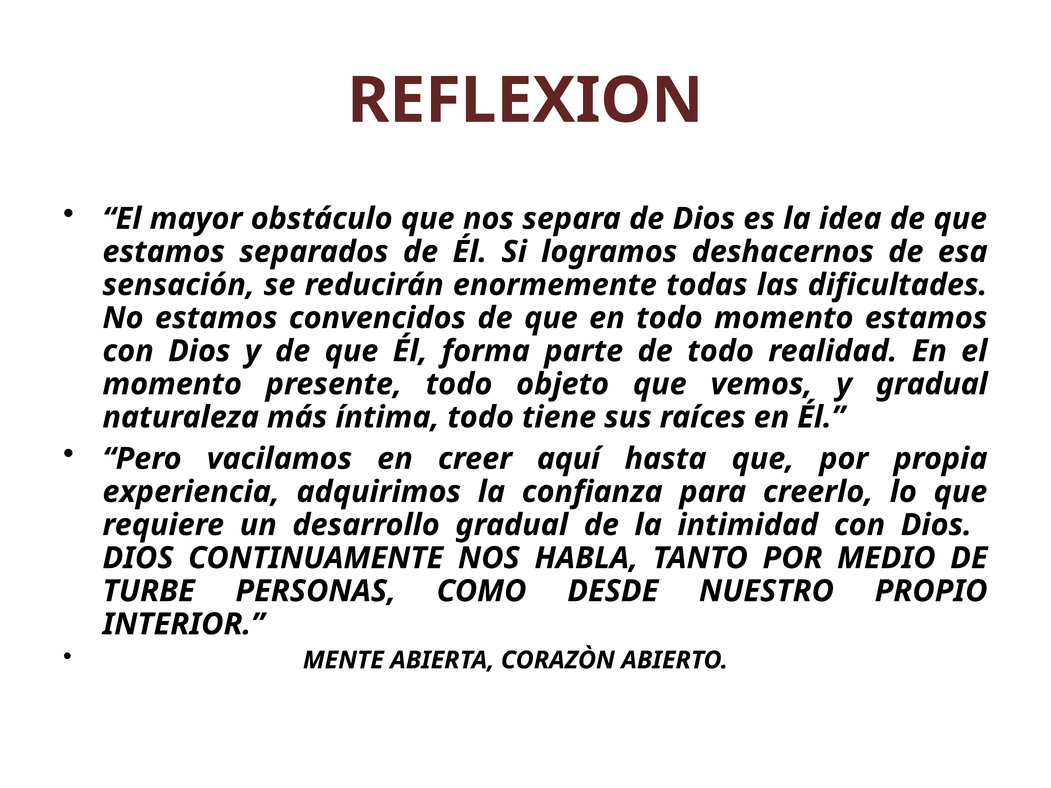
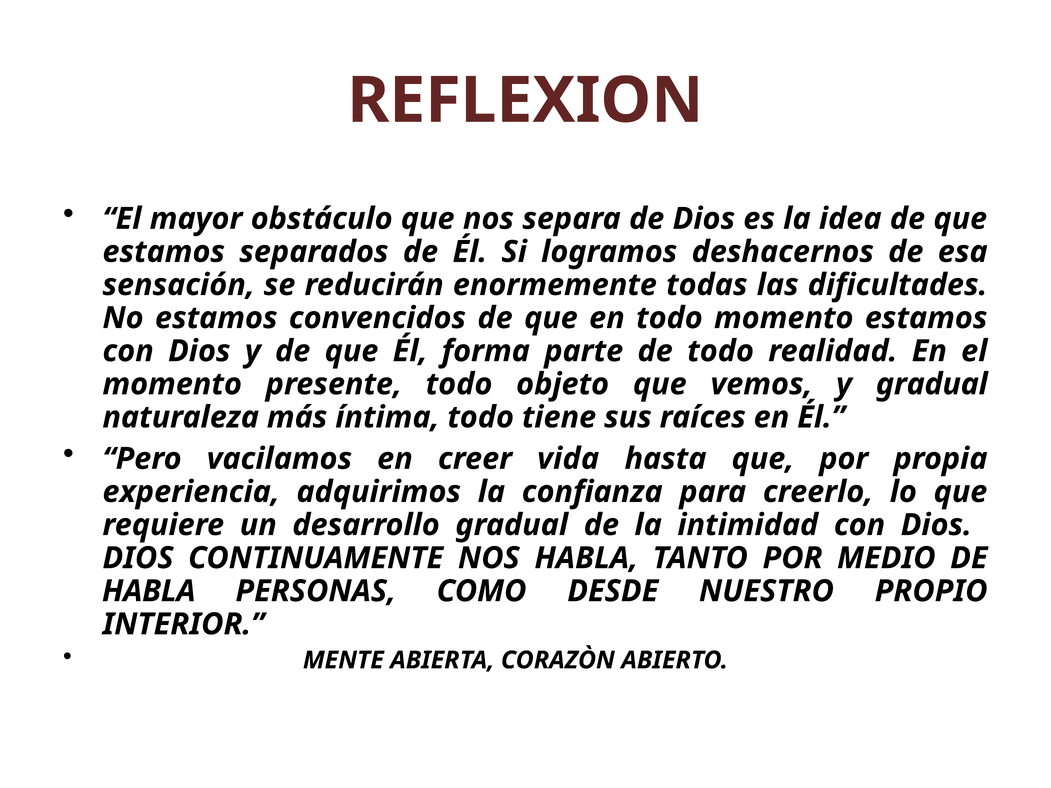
aquí: aquí -> vida
TURBE at (149, 591): TURBE -> HABLA
